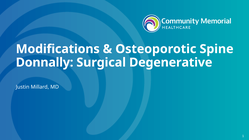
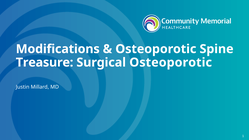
Donnally: Donnally -> Treasure
Surgical Degenerative: Degenerative -> Osteoporotic
